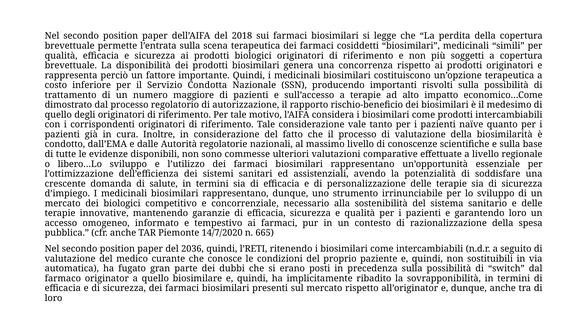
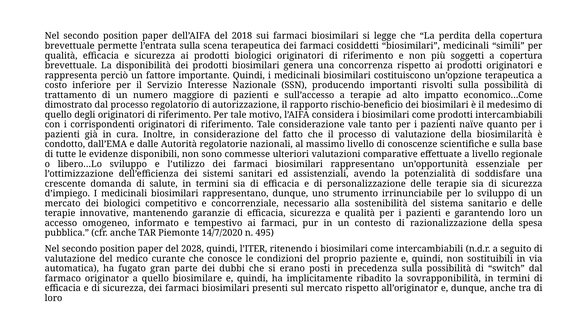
Condotta: Condotta -> Interesse
665: 665 -> 495
2036: 2036 -> 2028
l’RETI: l’RETI -> l’ITER
